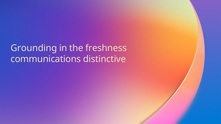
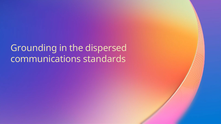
freshness: freshness -> dispersed
distinctive: distinctive -> standards
